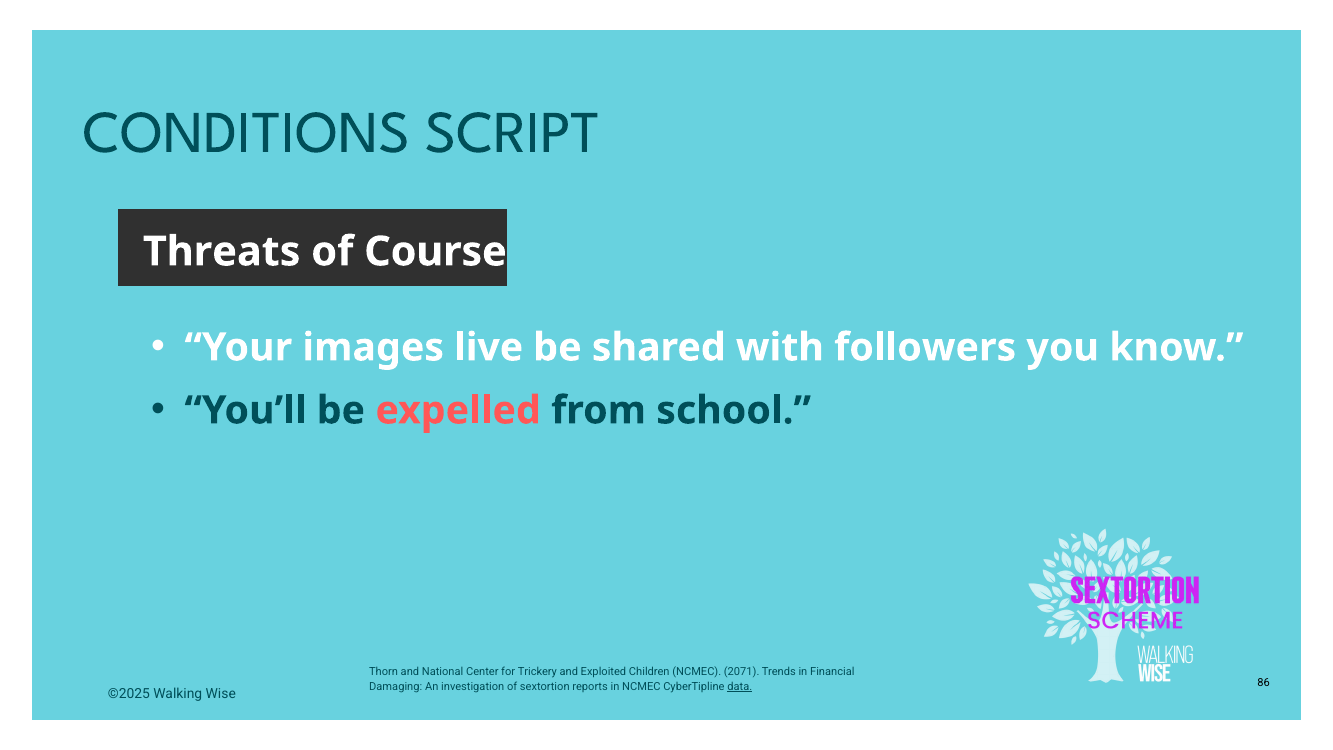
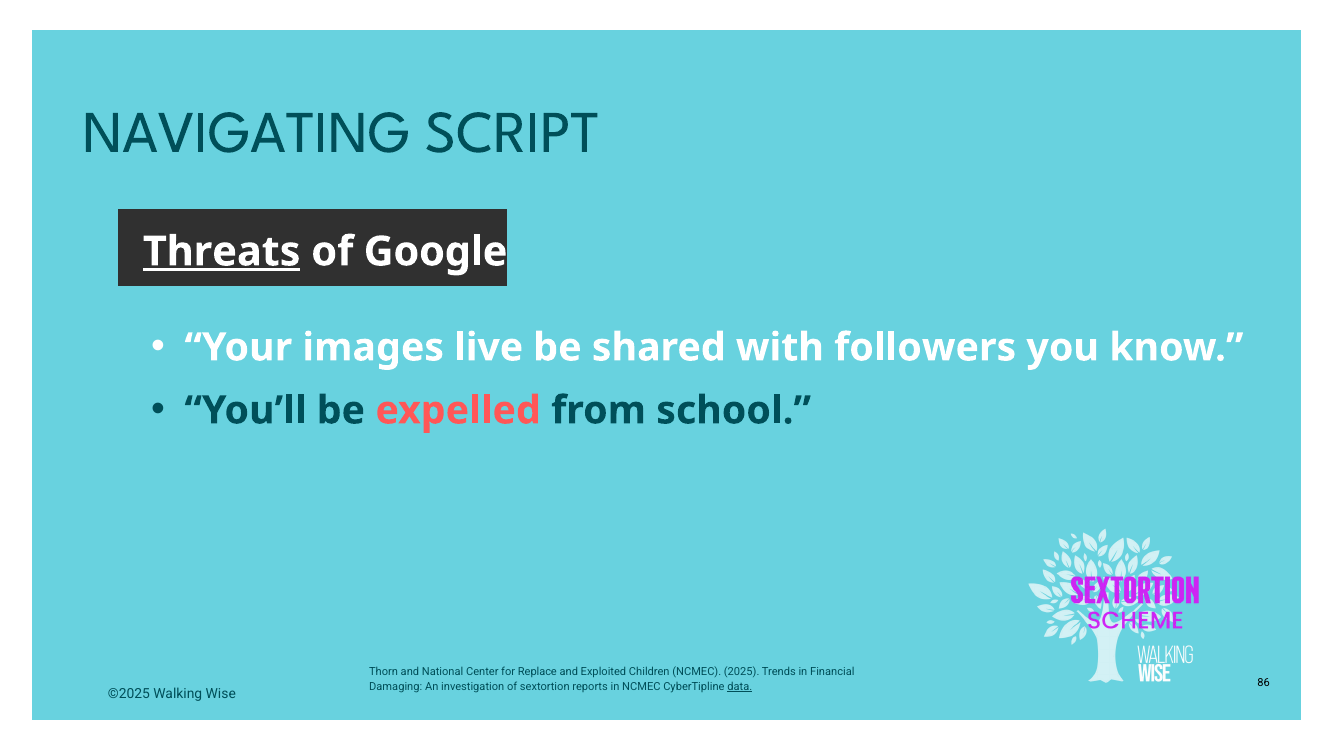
CONDITIONS: CONDITIONS -> NAVIGATING
Threats underline: none -> present
Course: Course -> Google
Trickery: Trickery -> Replace
2071: 2071 -> 2025
